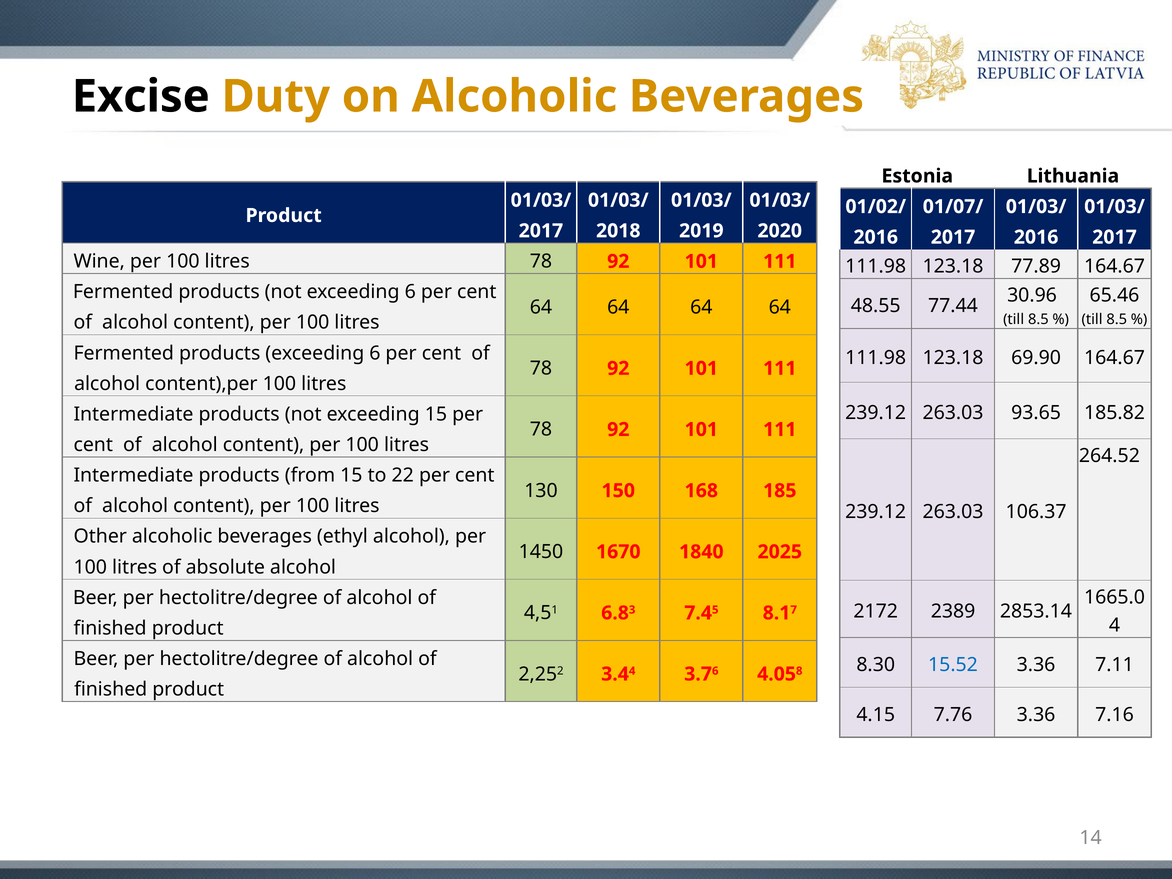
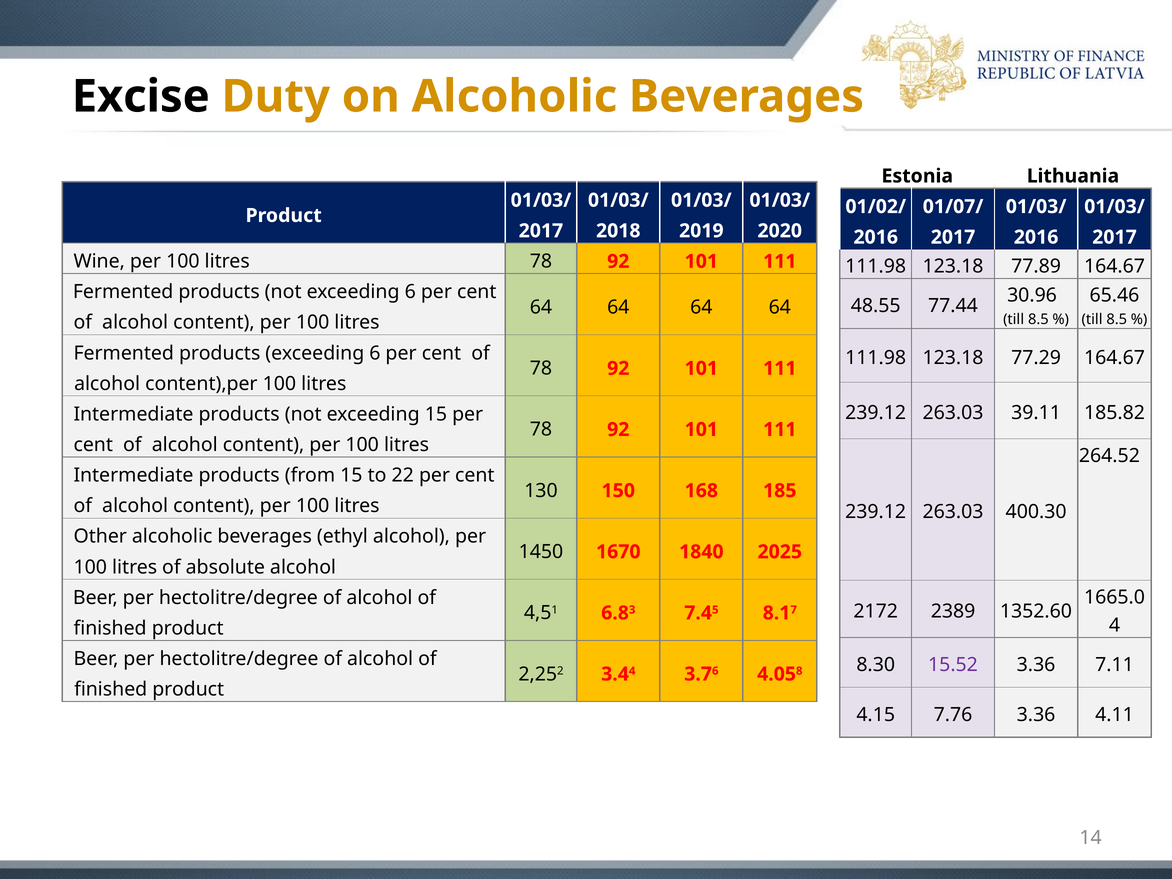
69.90: 69.90 -> 77.29
93.65: 93.65 -> 39.11
106.37: 106.37 -> 400.30
2853.14: 2853.14 -> 1352.60
15.52 colour: blue -> purple
7.16: 7.16 -> 4.11
